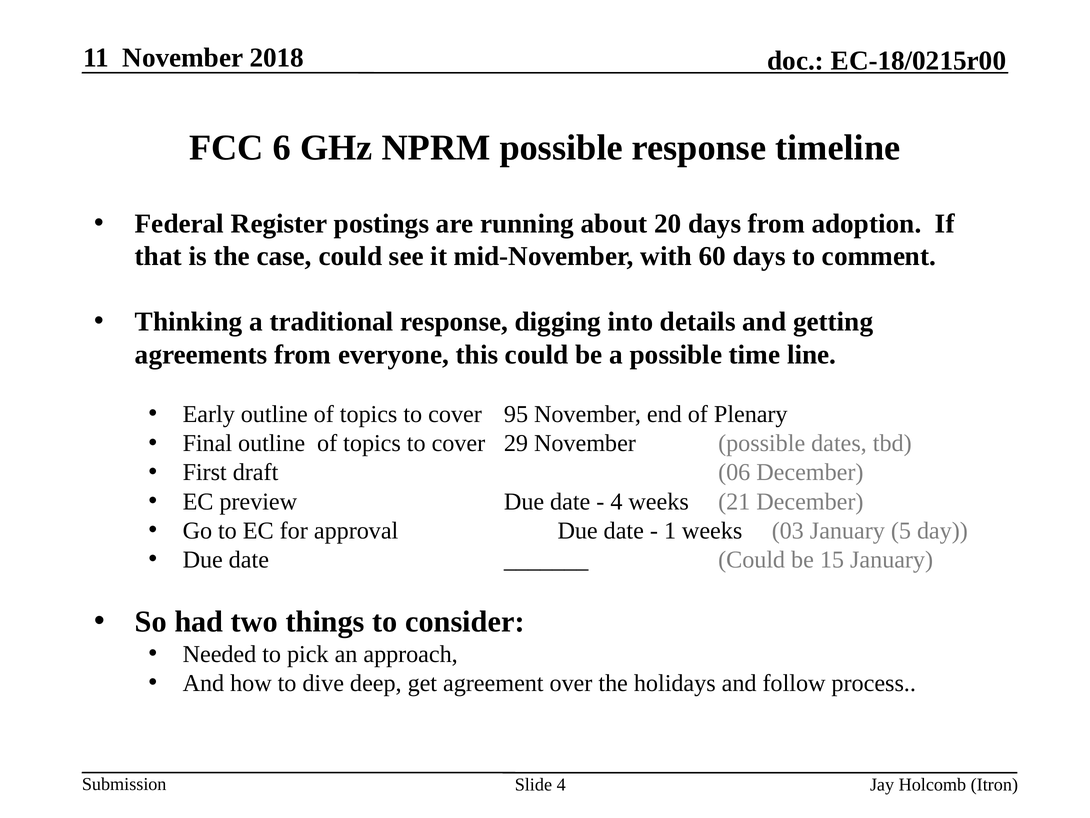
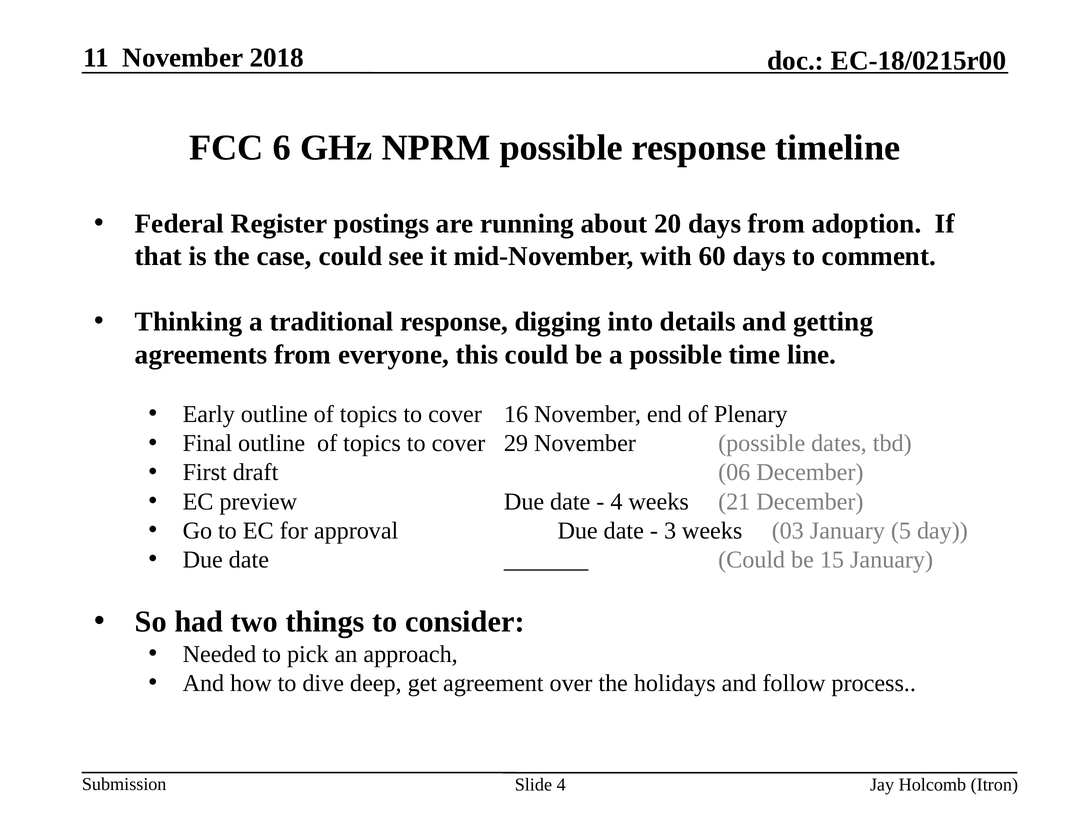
95: 95 -> 16
1: 1 -> 3
